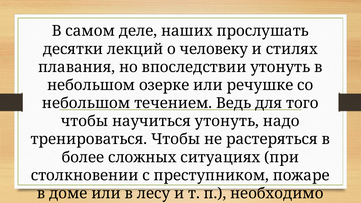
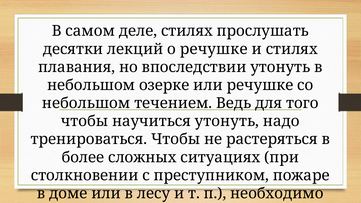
деле наших: наших -> стилях
о человеку: человеку -> речушке
